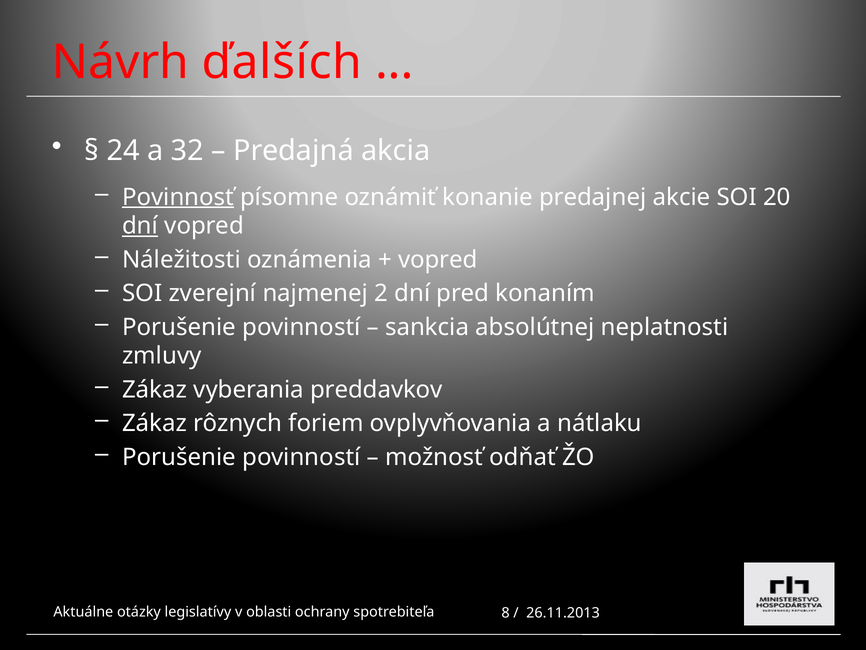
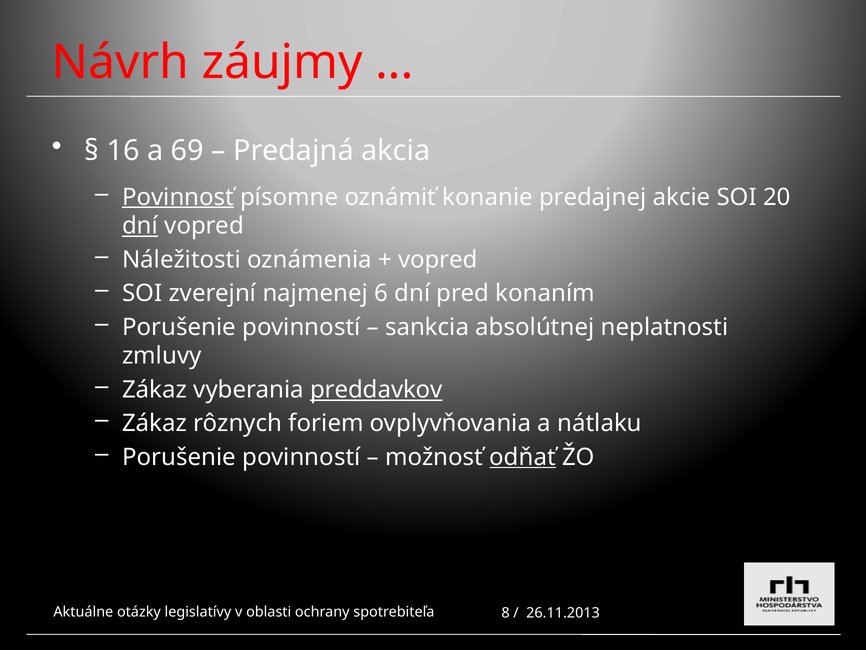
ďalších: ďalších -> záujmy
24: 24 -> 16
32: 32 -> 69
2: 2 -> 6
preddavkov underline: none -> present
odňať underline: none -> present
